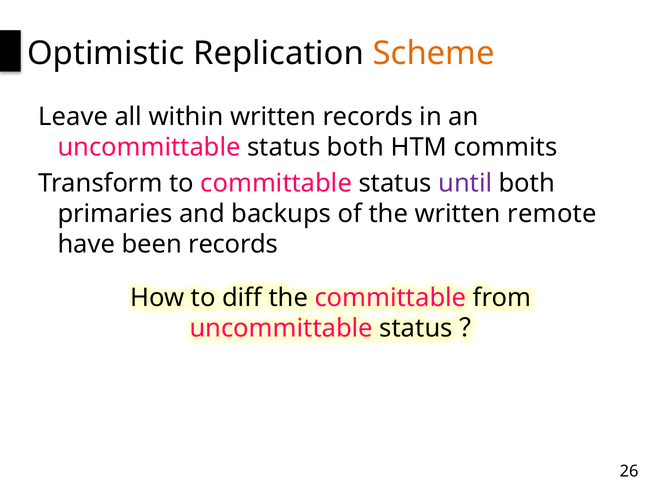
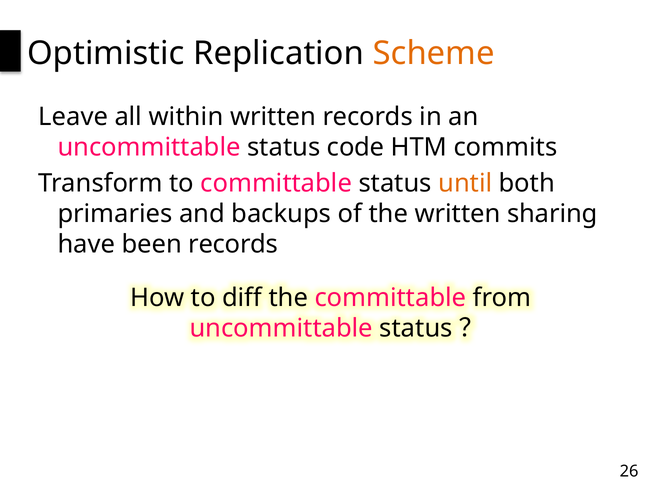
status both: both -> code
until colour: purple -> orange
remote: remote -> sharing
